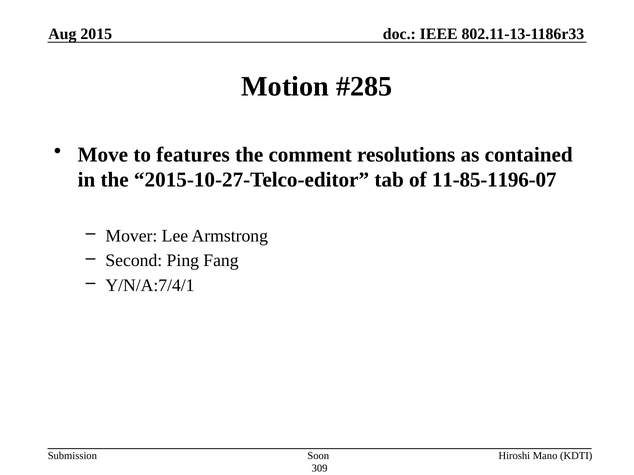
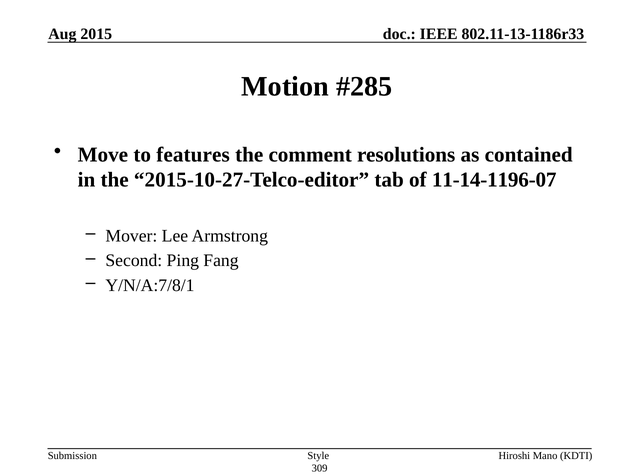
11-85-1196-07: 11-85-1196-07 -> 11-14-1196-07
Y/N/A:7/4/1: Y/N/A:7/4/1 -> Y/N/A:7/8/1
Soon: Soon -> Style
